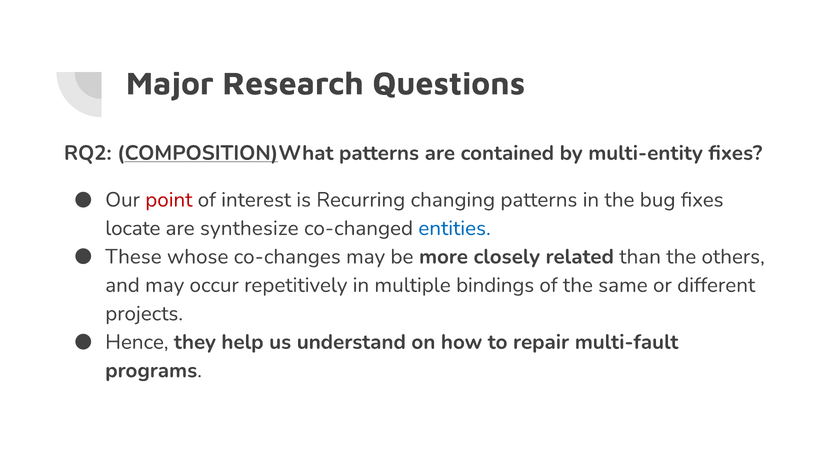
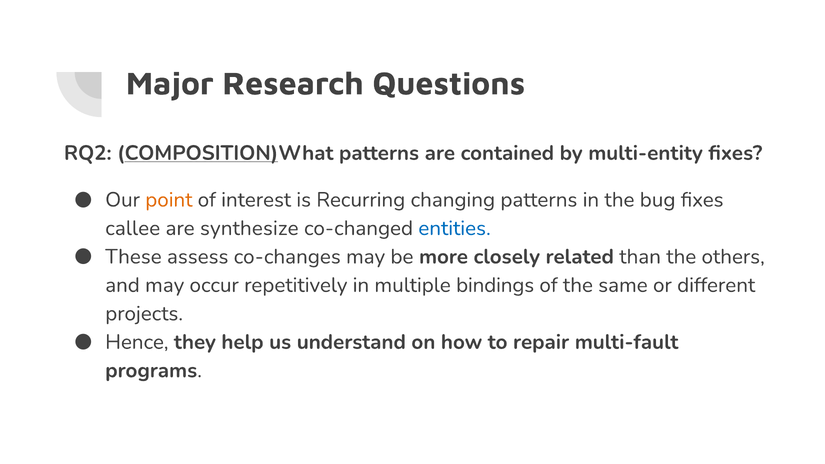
point colour: red -> orange
locate: locate -> callee
whose: whose -> assess
